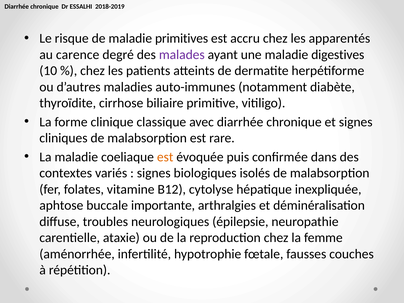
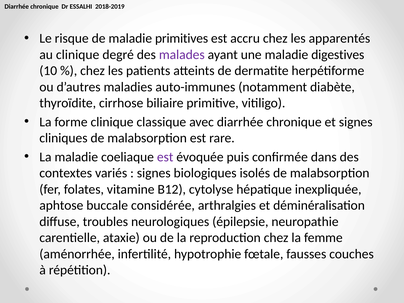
au carence: carence -> clinique
est at (165, 157) colour: orange -> purple
importante: importante -> considérée
